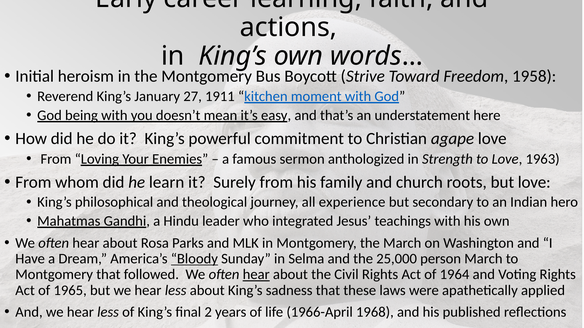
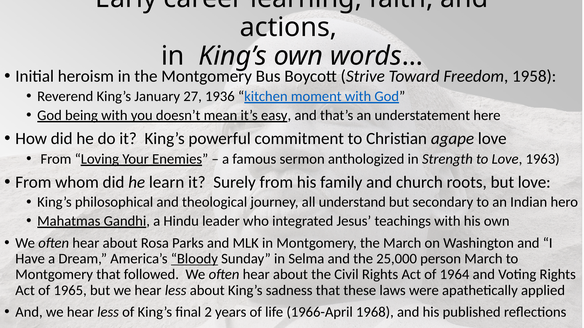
1911: 1911 -> 1936
experience: experience -> understand
hear at (256, 275) underline: present -> none
